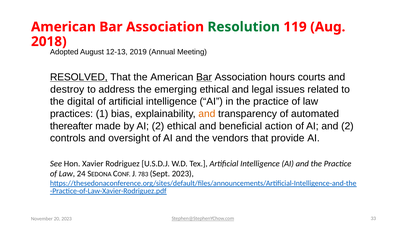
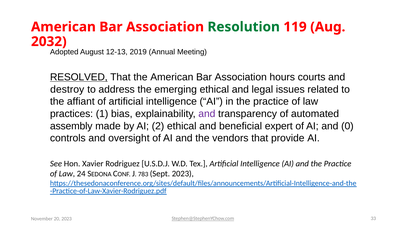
2018: 2018 -> 2032
Bar at (204, 77) underline: present -> none
digital: digital -> affiant
and at (207, 114) colour: orange -> purple
thereafter: thereafter -> assembly
action: action -> expert
and 2: 2 -> 0
